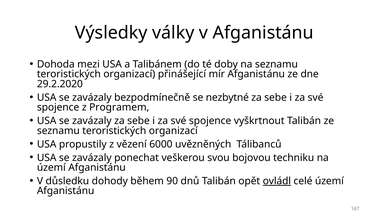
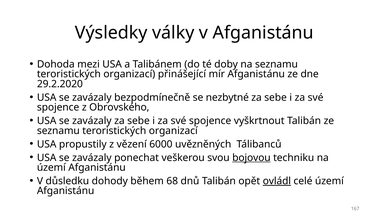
Programem: Programem -> Obrovského
bojovou underline: none -> present
90: 90 -> 68
